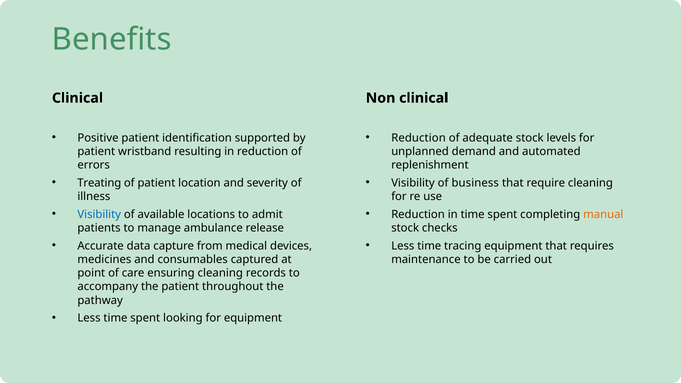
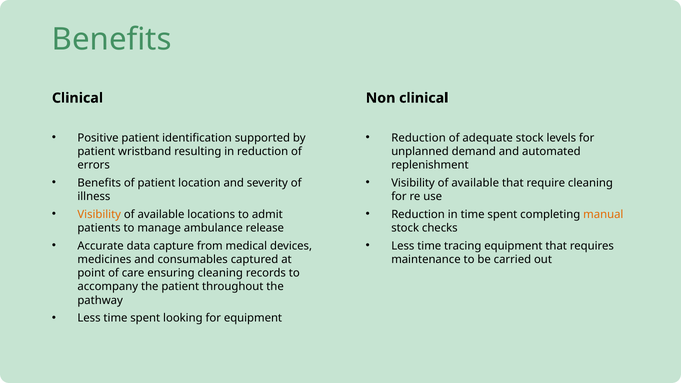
Treating at (99, 183): Treating -> Benefits
business at (475, 183): business -> available
Visibility at (99, 214) colour: blue -> orange
